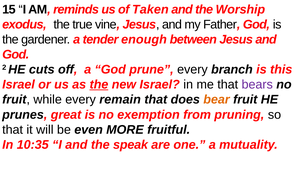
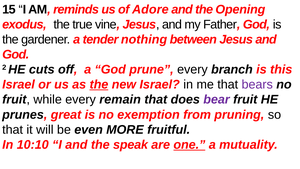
Taken: Taken -> Adore
Worship: Worship -> Opening
enough: enough -> nothing
bear colour: orange -> purple
10:35: 10:35 -> 10:10
one underline: none -> present
